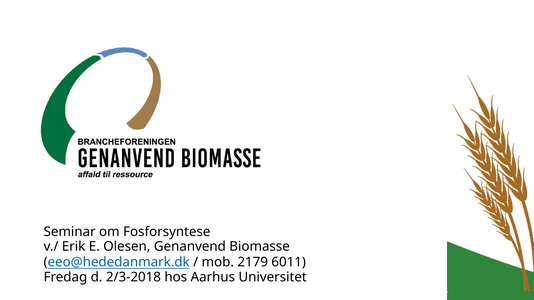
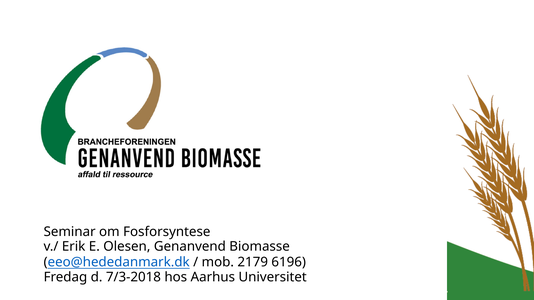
6011: 6011 -> 6196
2/3-2018: 2/3-2018 -> 7/3-2018
